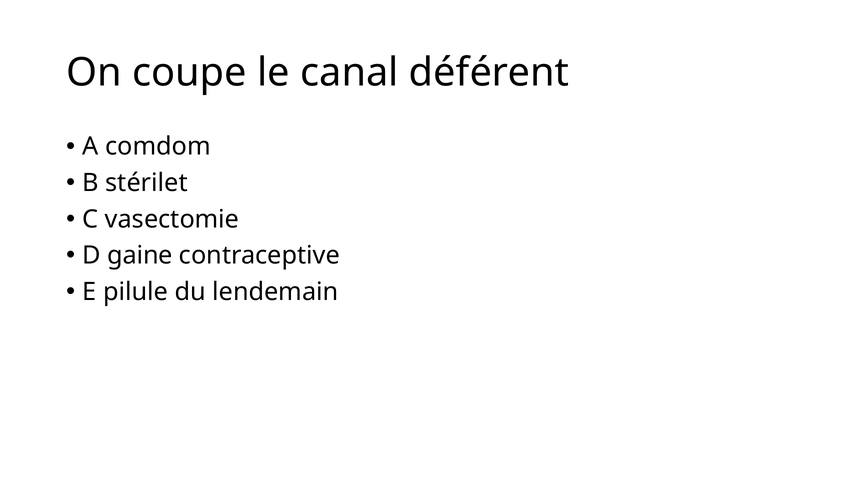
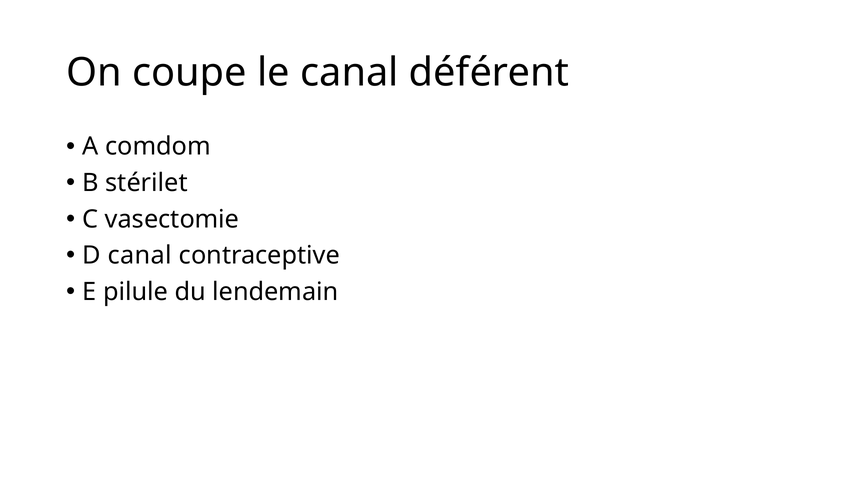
D gaine: gaine -> canal
